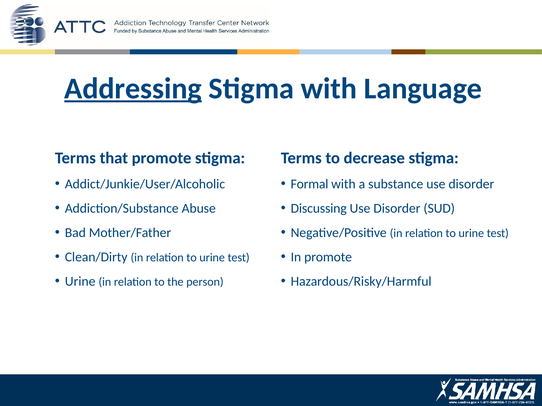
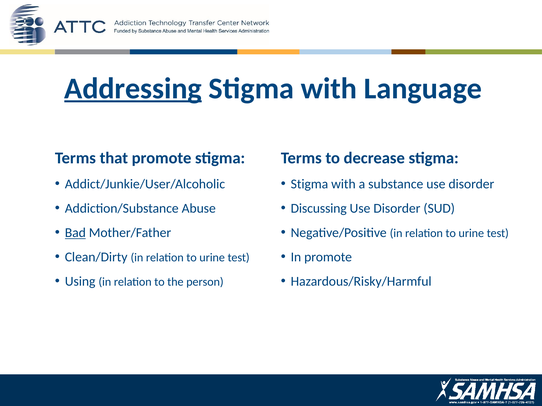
Formal at (310, 184): Formal -> Stigma
Bad underline: none -> present
Urine at (80, 282): Urine -> Using
